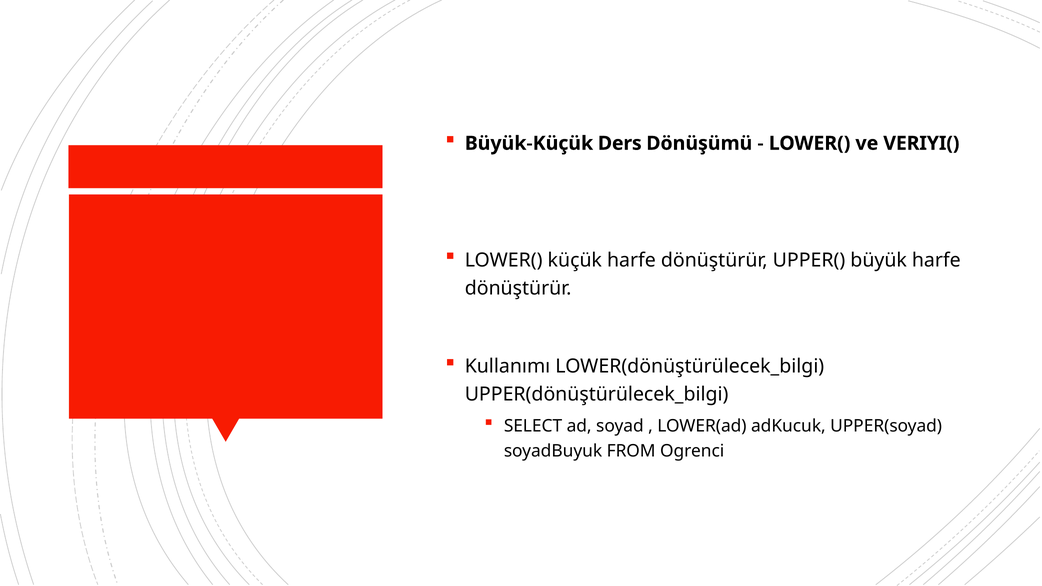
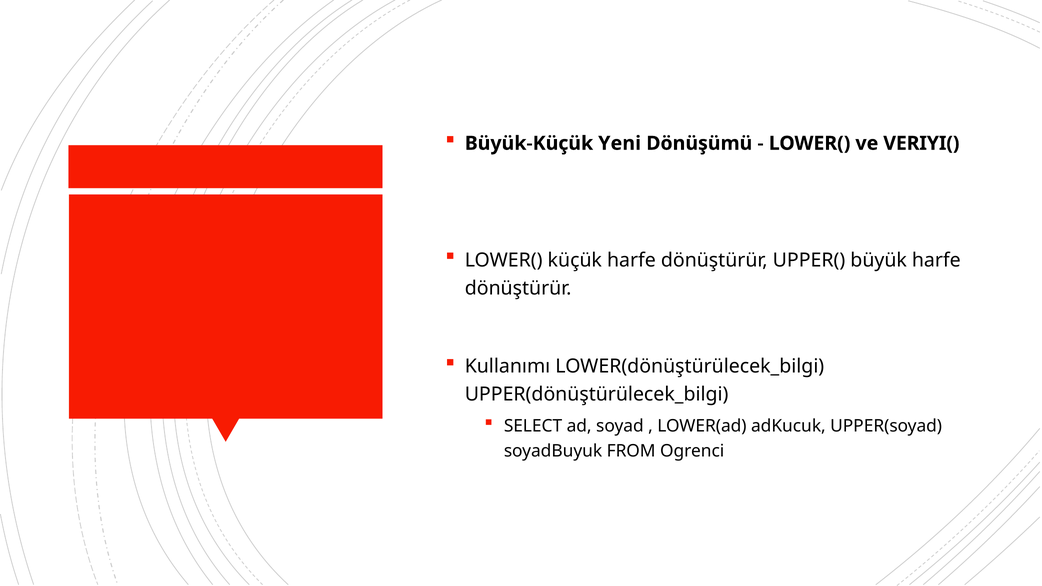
Ders: Ders -> Yeni
